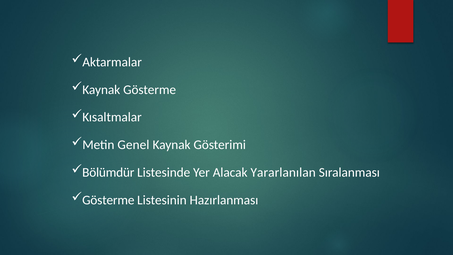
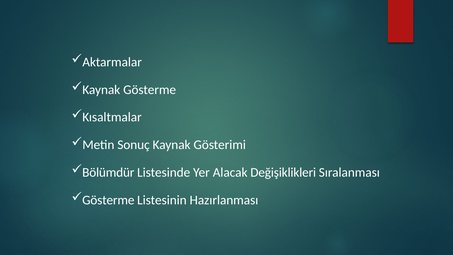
Genel: Genel -> Sonuç
Yararlanılan: Yararlanılan -> Değişiklikleri
